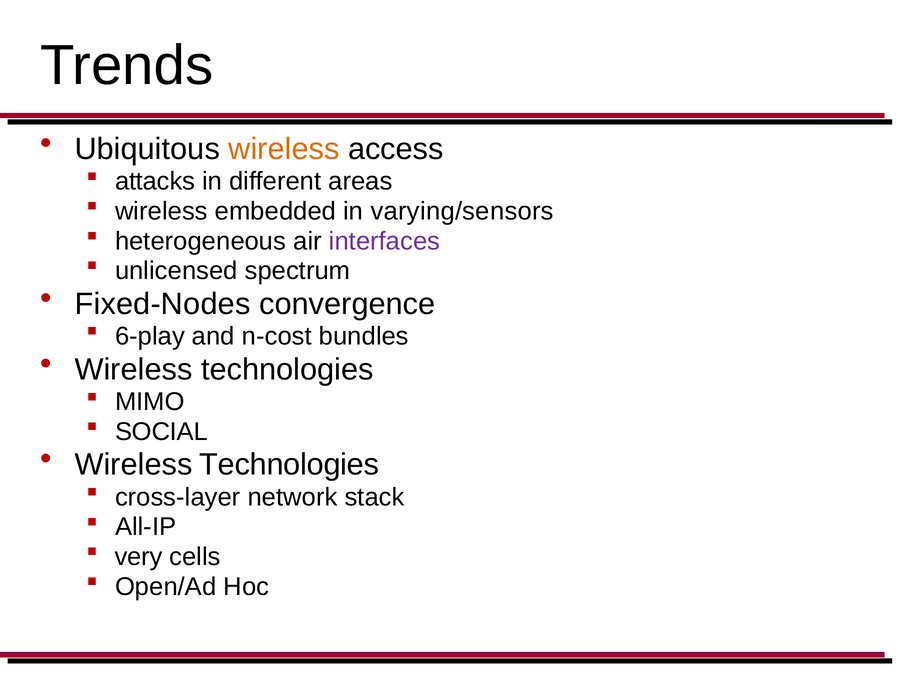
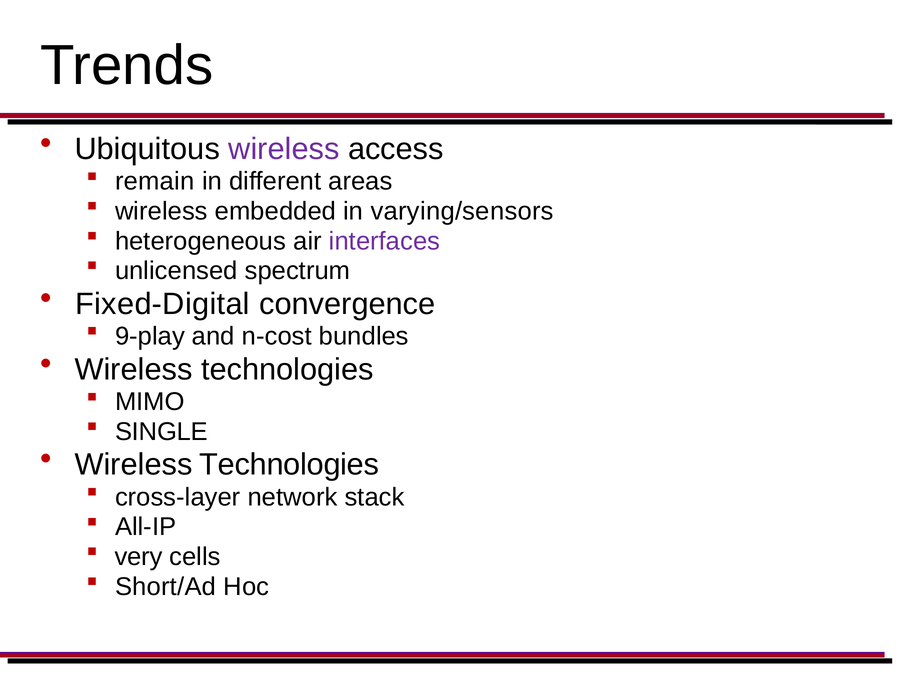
wireless at (284, 149) colour: orange -> purple
attacks: attacks -> remain
Fixed-Nodes: Fixed-Nodes -> Fixed-Digital
6-play: 6-play -> 9-play
SOCIAL: SOCIAL -> SINGLE
Open/Ad: Open/Ad -> Short/Ad
